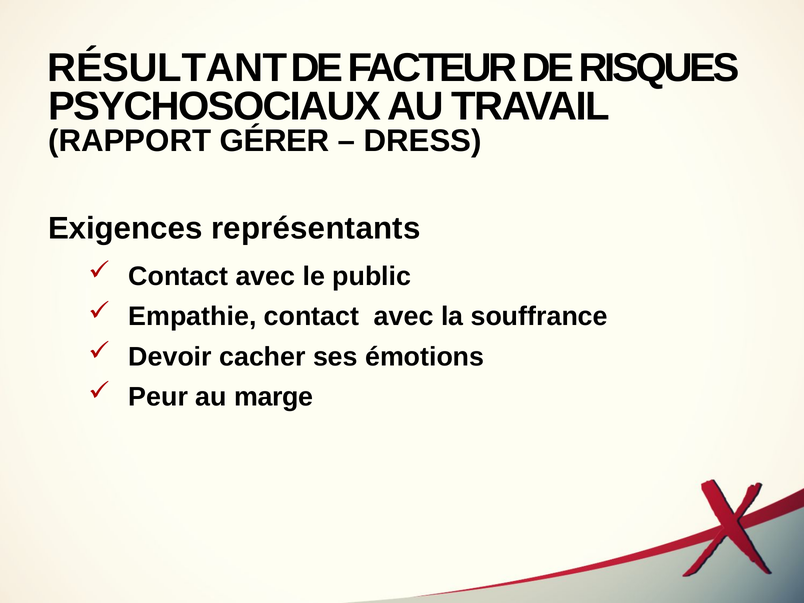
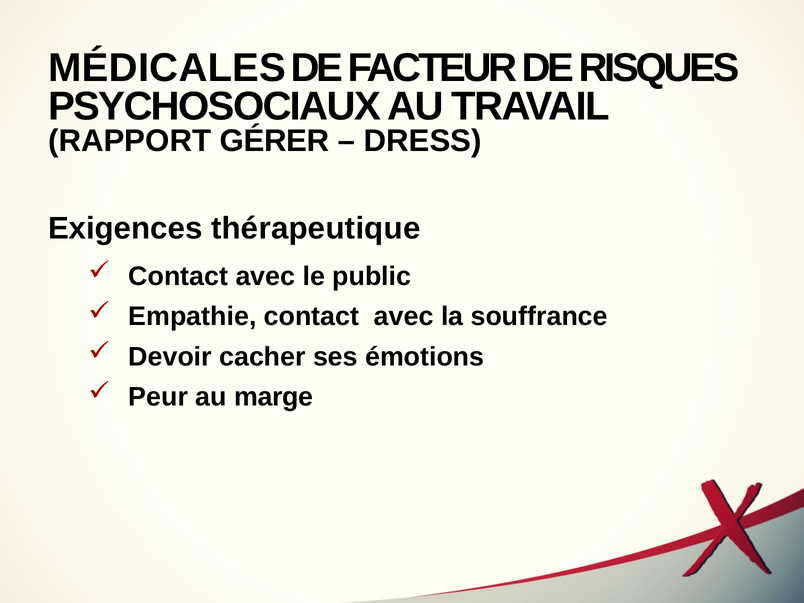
RÉSULTANT: RÉSULTANT -> MÉDICALES
représentants: représentants -> thérapeutique
